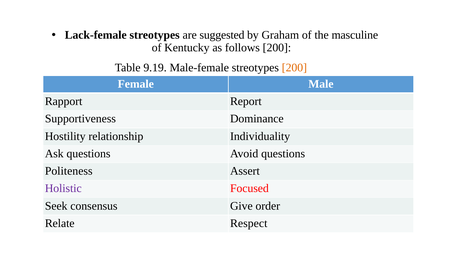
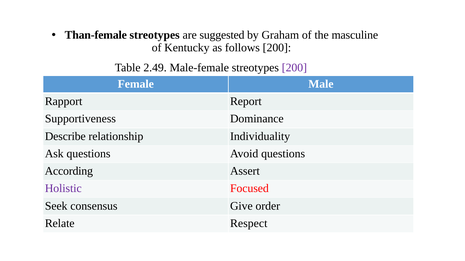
Lack-female: Lack-female -> Than-female
9.19: 9.19 -> 2.49
200 at (294, 68) colour: orange -> purple
Hostility: Hostility -> Describe
Politeness: Politeness -> According
